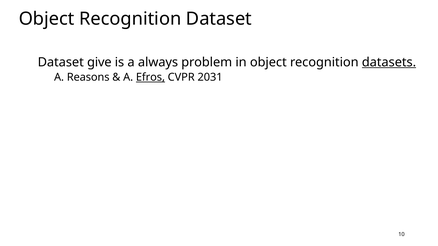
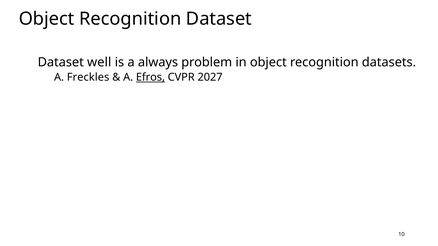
give: give -> well
datasets underline: present -> none
Reasons: Reasons -> Freckles
2031: 2031 -> 2027
